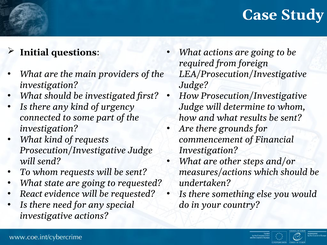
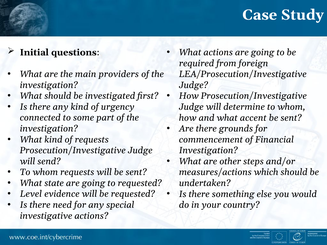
results: results -> accent
React: React -> Level
